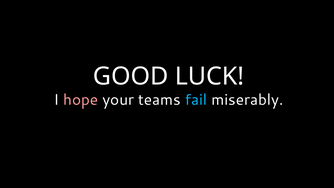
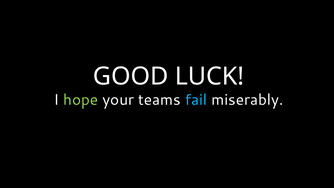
hope colour: pink -> light green
